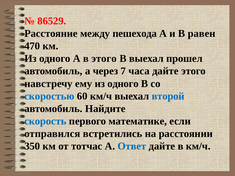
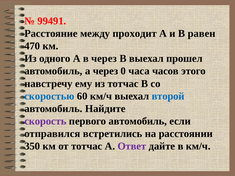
86529: 86529 -> 99491
пешехода: пешехода -> проходит
в этого: этого -> через
7: 7 -> 0
часа дайте: дайте -> часов
ему из одного: одного -> тотчас
скорость colour: blue -> purple
первого математике: математике -> автомобиль
Ответ colour: blue -> purple
